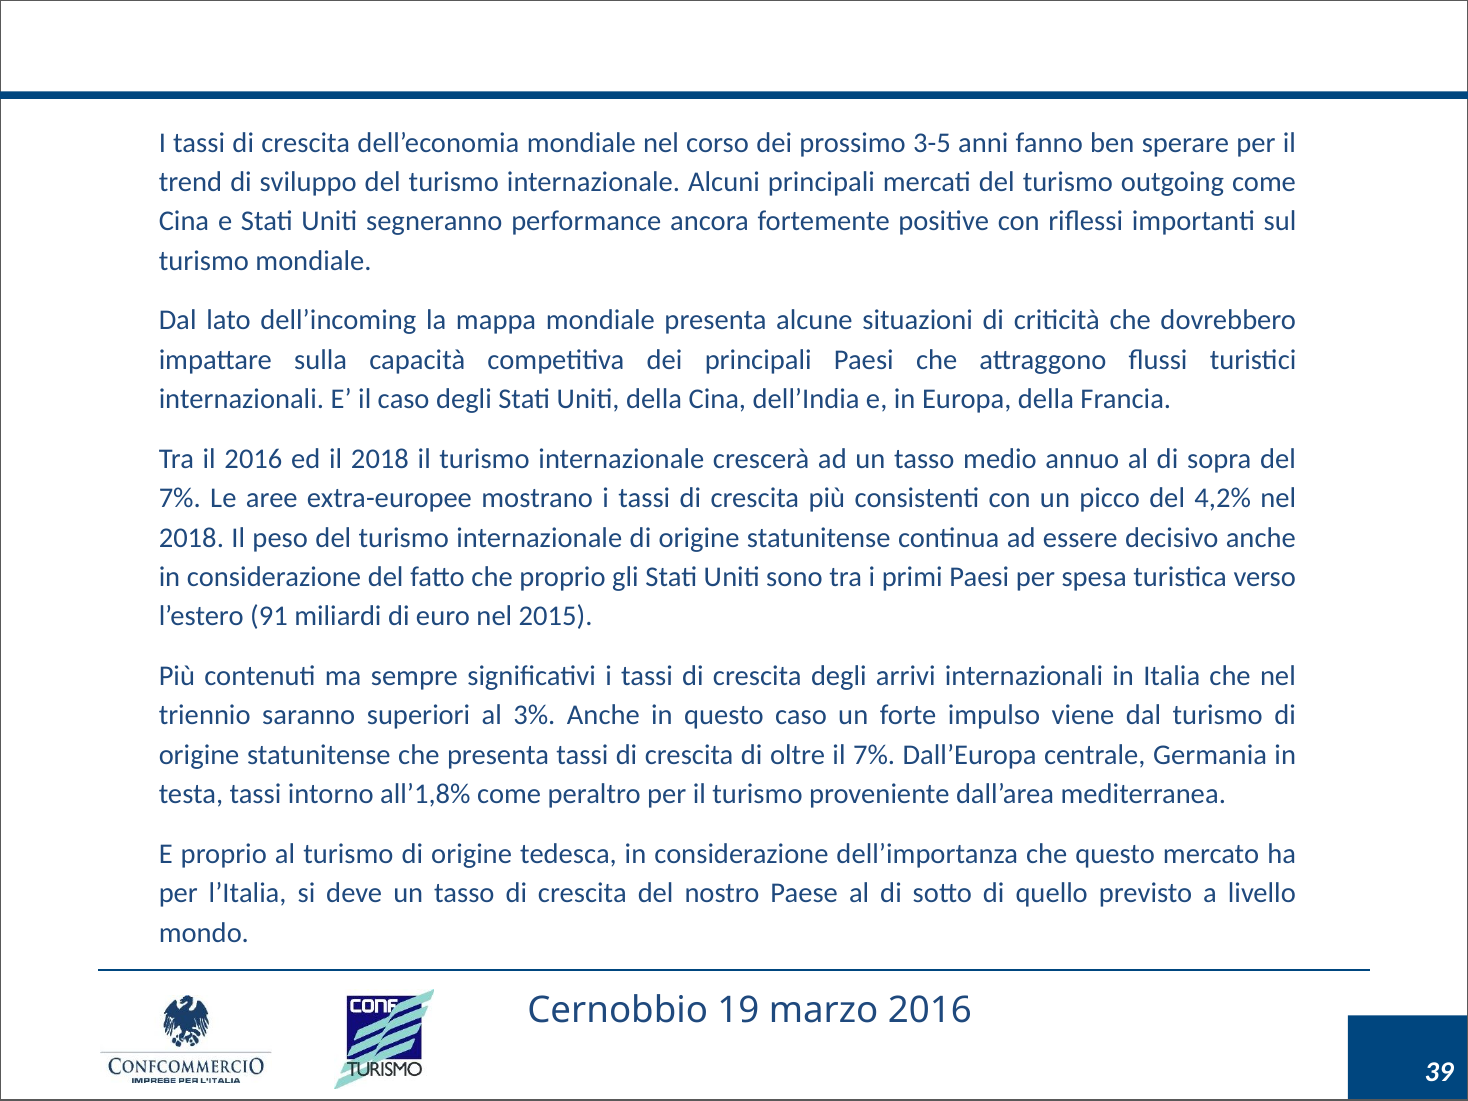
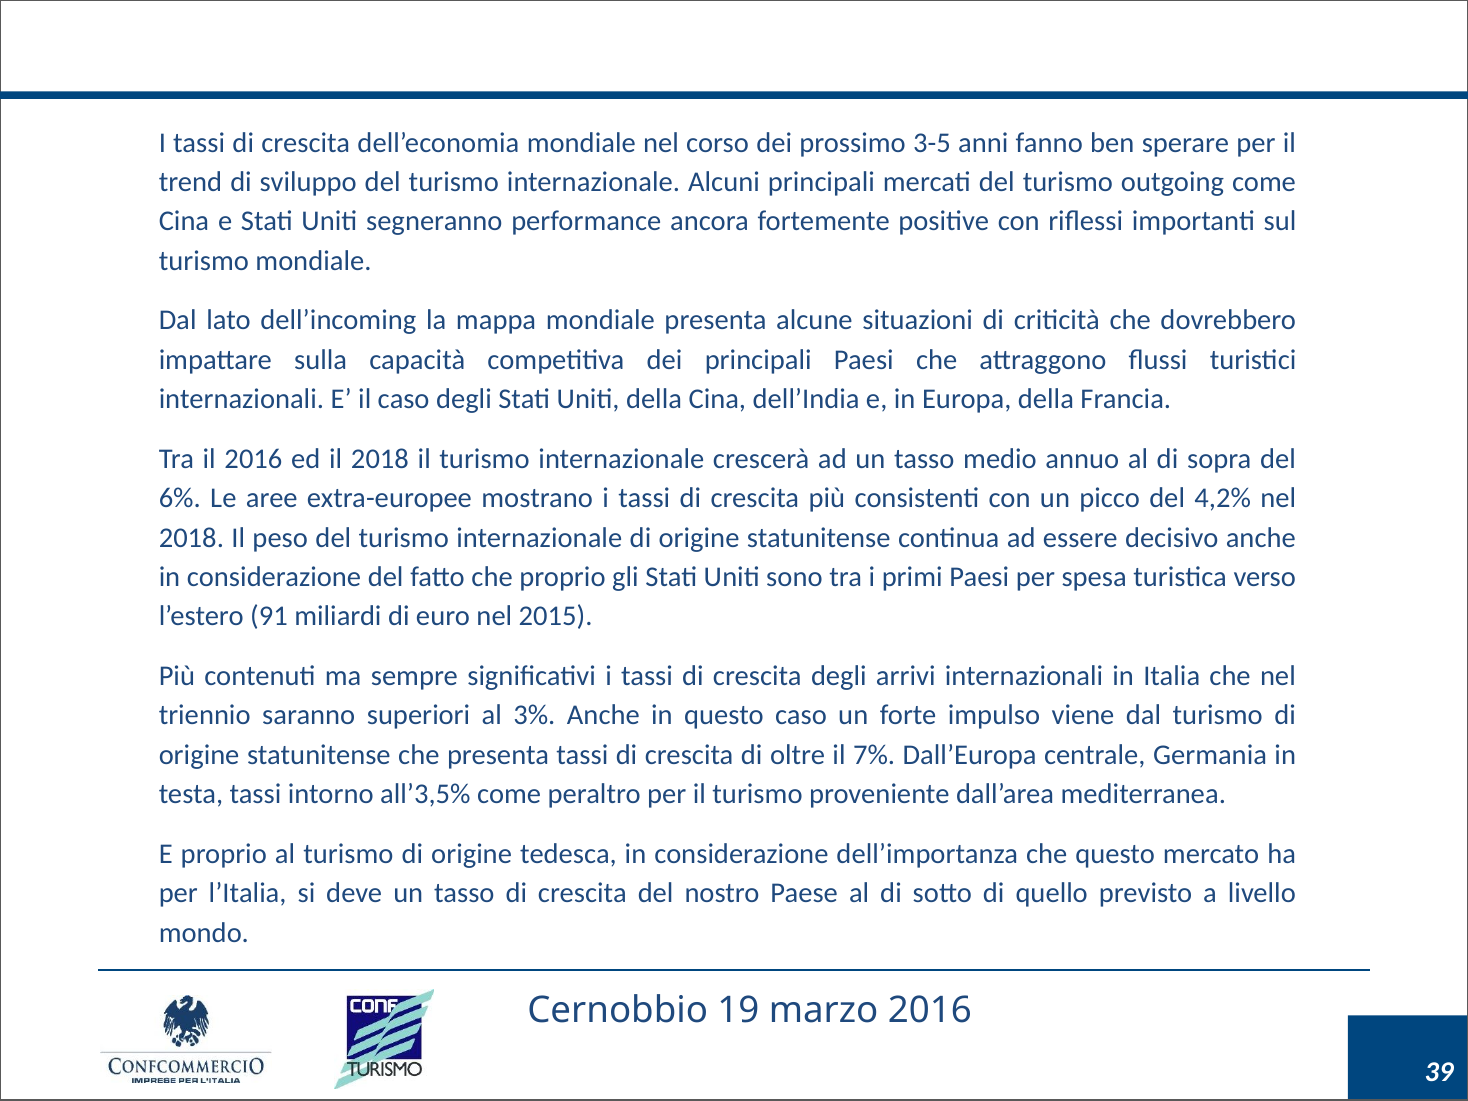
7% at (180, 498): 7% -> 6%
all’1,8%: all’1,8% -> all’3,5%
